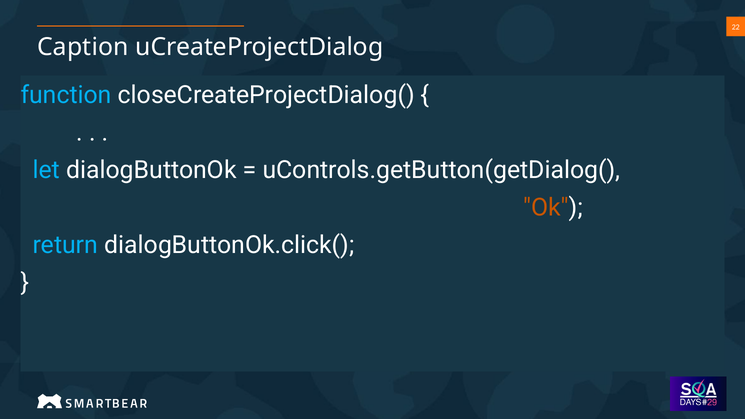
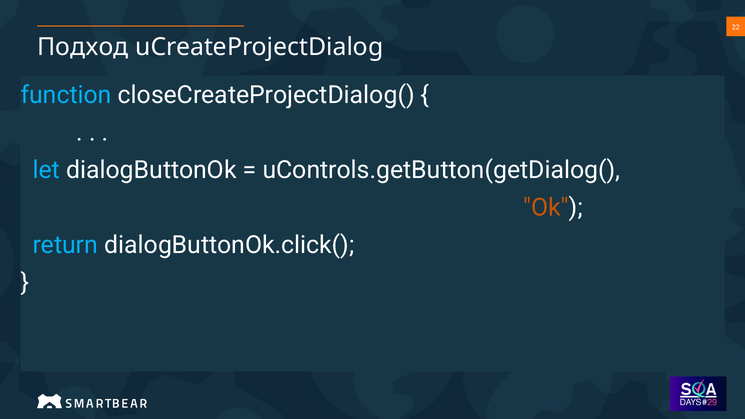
Caption: Caption -> Подход
